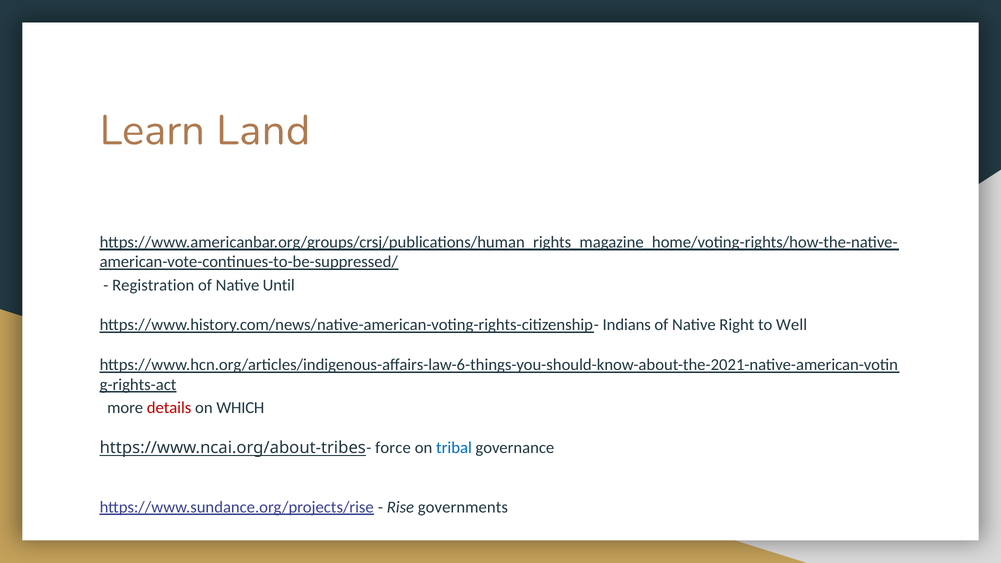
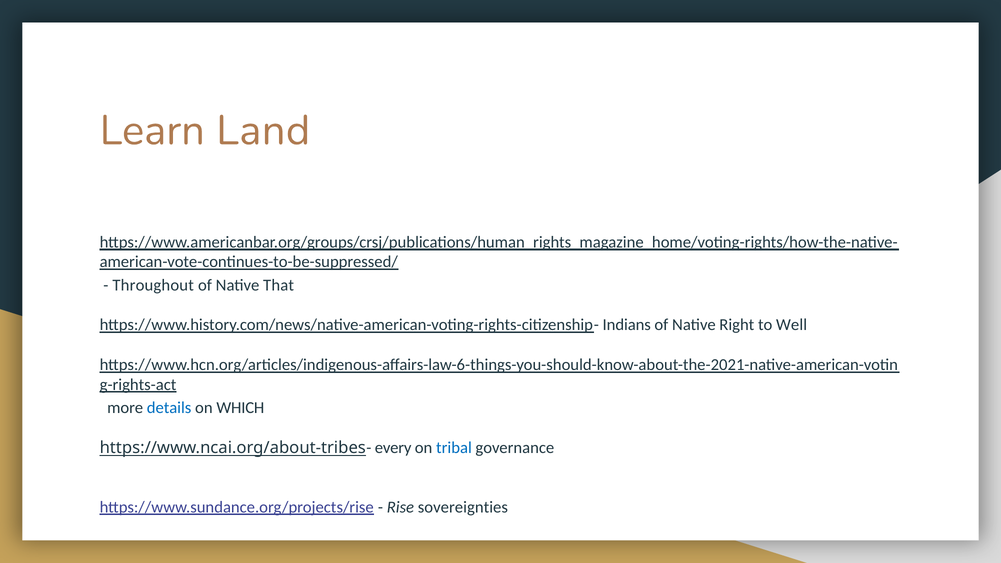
Registration: Registration -> Throughout
Until: Until -> That
details colour: red -> blue
force: force -> every
governments: governments -> sovereignties
